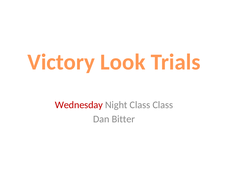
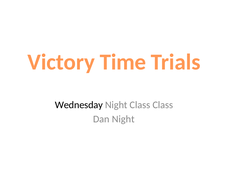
Look: Look -> Time
Wednesday colour: red -> black
Dan Bitter: Bitter -> Night
